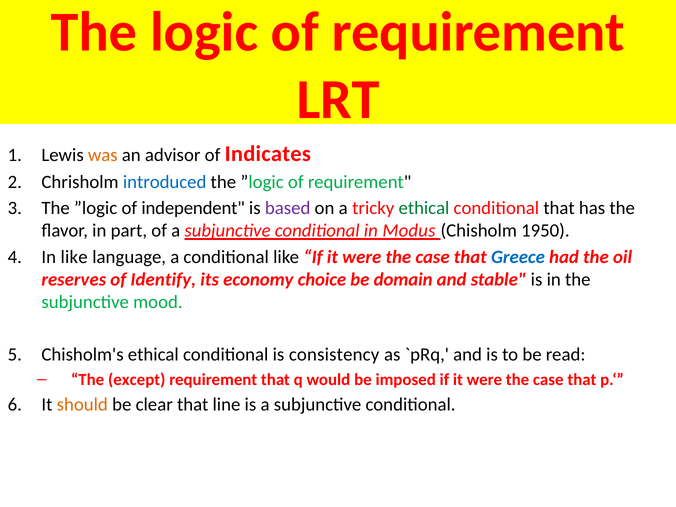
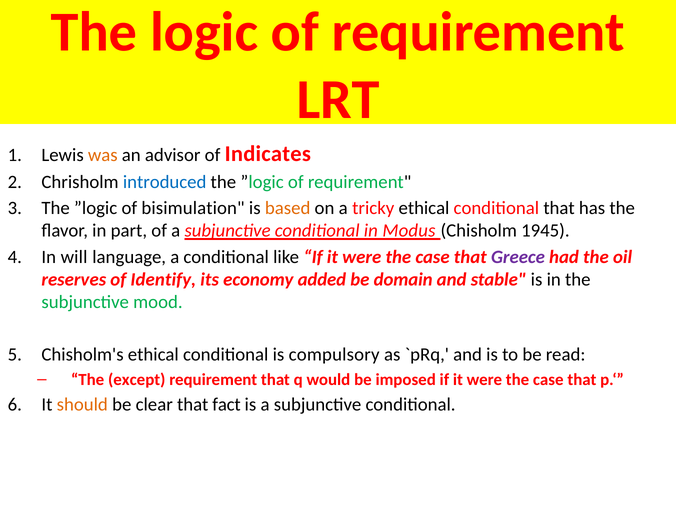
independent: independent -> bisimulation
based colour: purple -> orange
ethical at (424, 208) colour: green -> black
1950: 1950 -> 1945
In like: like -> will
Greece colour: blue -> purple
choice: choice -> added
consistency: consistency -> compulsory
line: line -> fact
